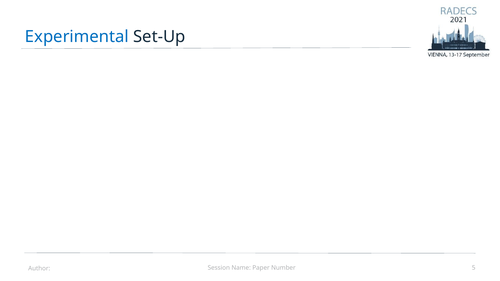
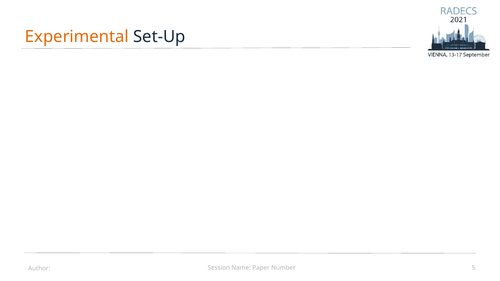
Experimental colour: blue -> orange
